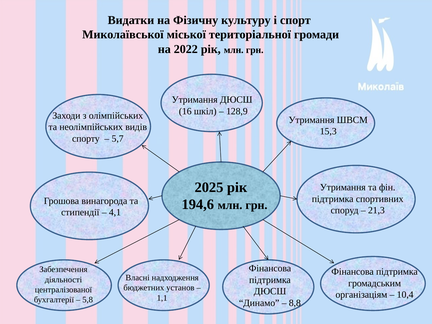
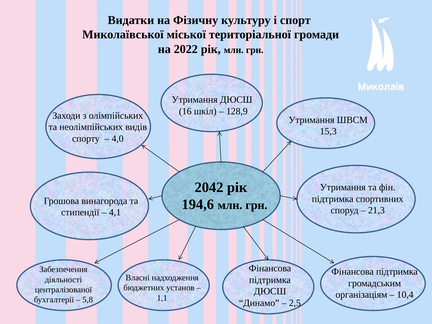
5,7: 5,7 -> 4,0
2025: 2025 -> 2042
8,8: 8,8 -> 2,5
